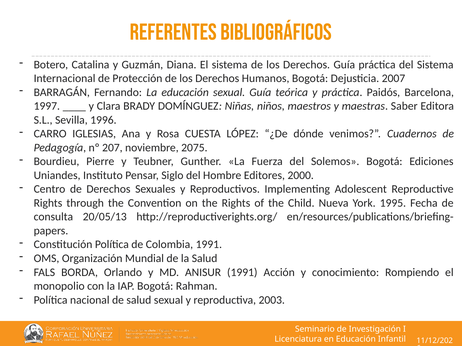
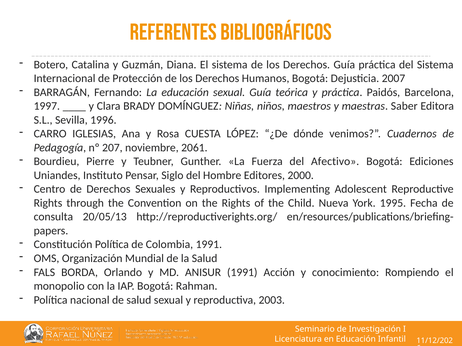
2075: 2075 -> 2061
Solemos: Solemos -> Afectivo
